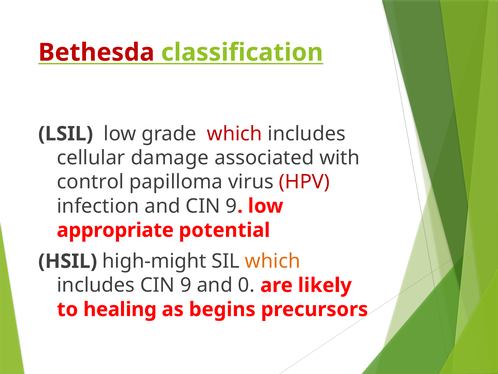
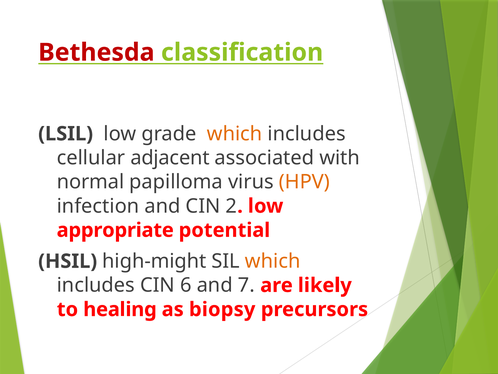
which at (235, 134) colour: red -> orange
damage: damage -> adjacent
control: control -> normal
HPV colour: red -> orange
and CIN 9: 9 -> 2
includes CIN 9: 9 -> 6
0: 0 -> 7
begins: begins -> biopsy
